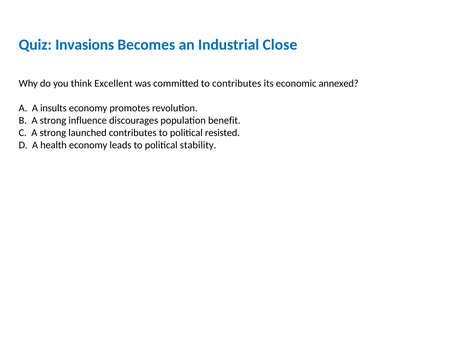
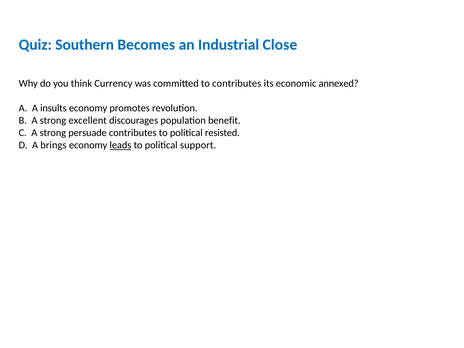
Invasions: Invasions -> Southern
Excellent: Excellent -> Currency
influence: influence -> excellent
launched: launched -> persuade
health: health -> brings
leads underline: none -> present
stability: stability -> support
